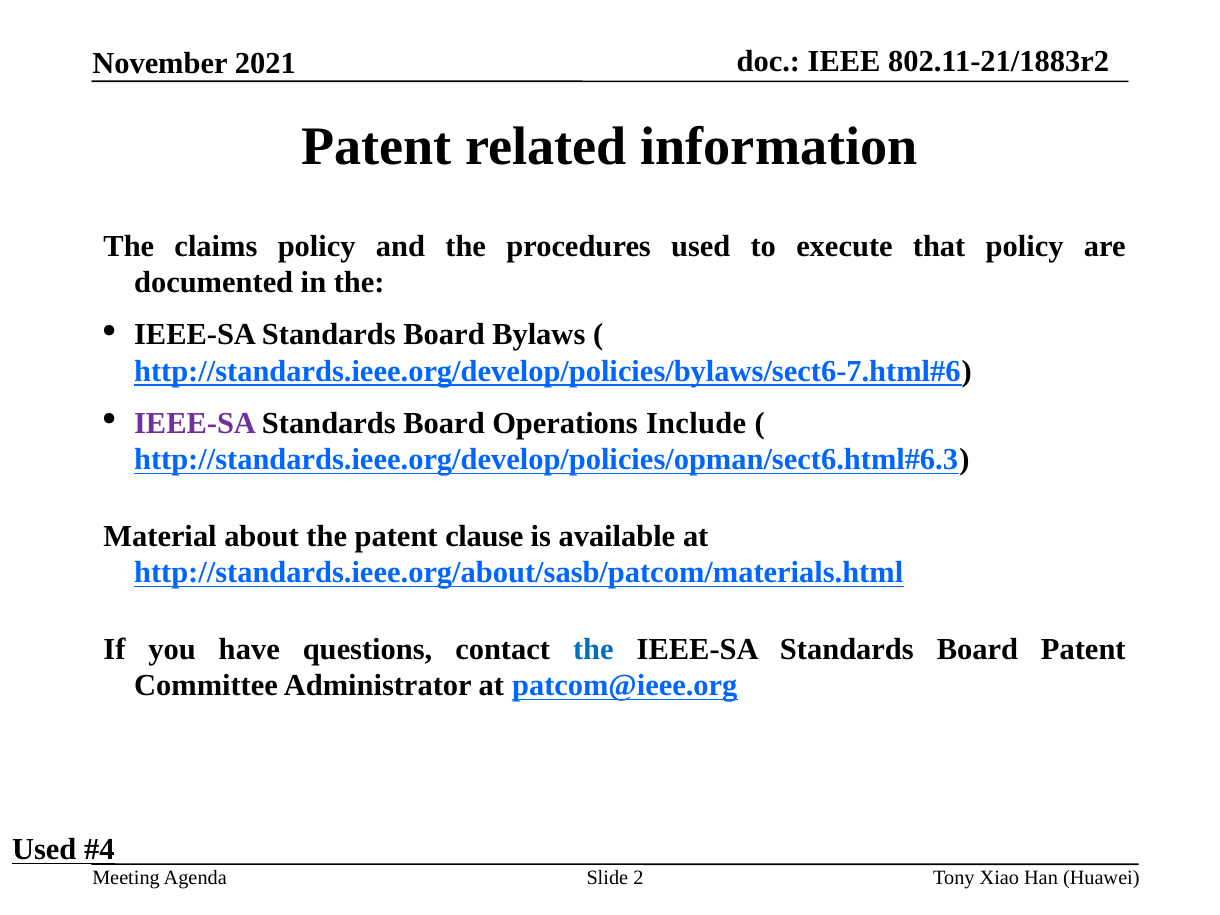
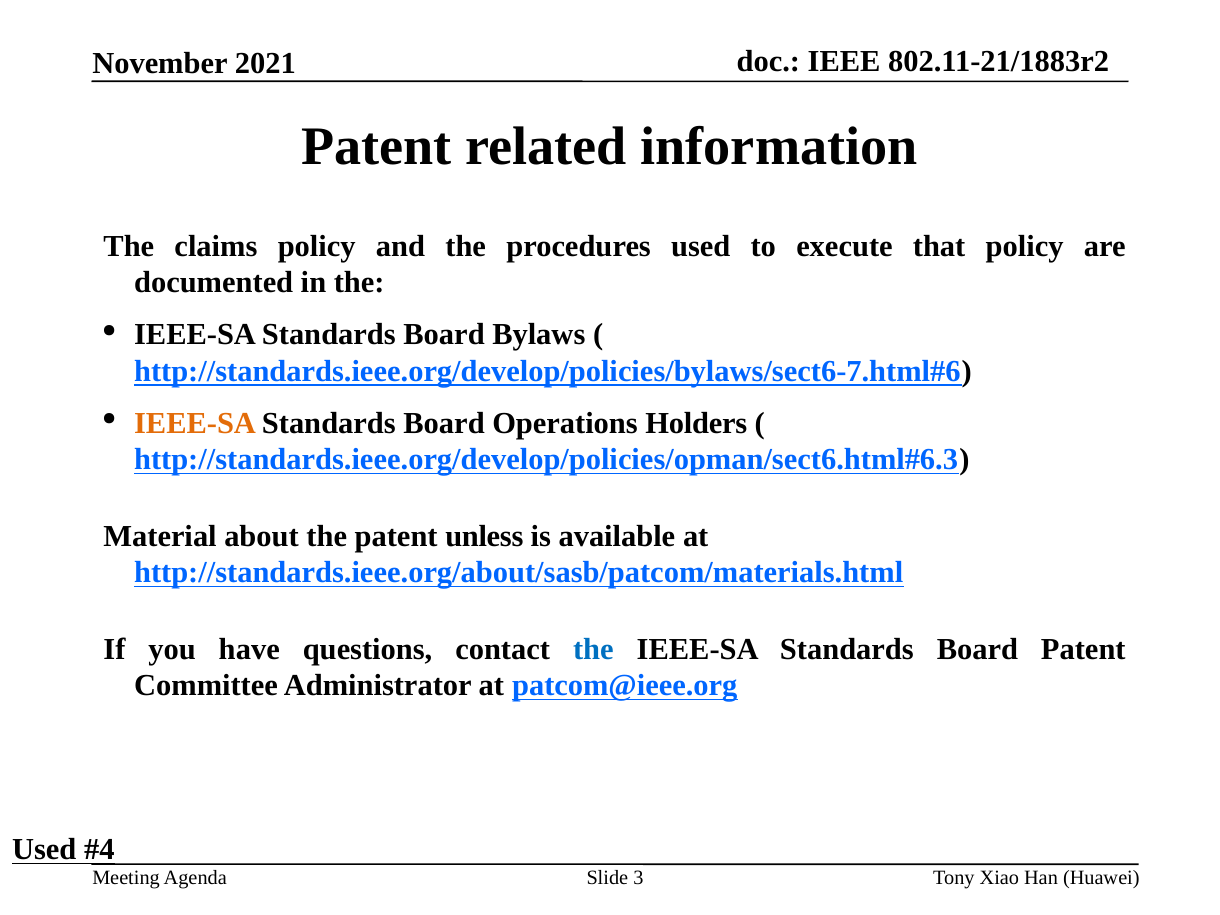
IEEE-SA at (195, 423) colour: purple -> orange
Include: Include -> Holders
clause: clause -> unless
2: 2 -> 3
